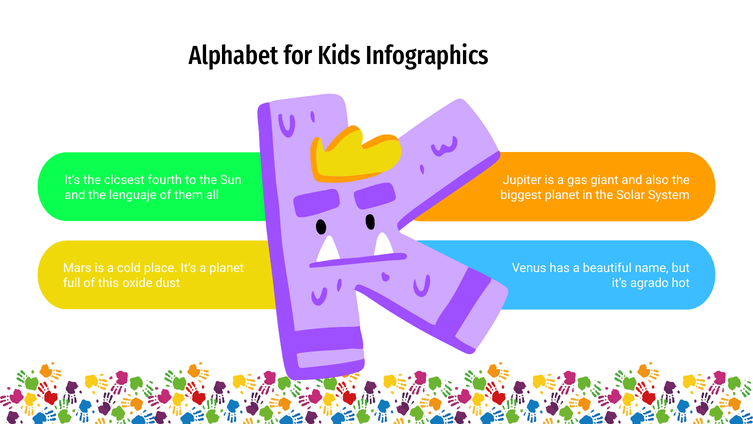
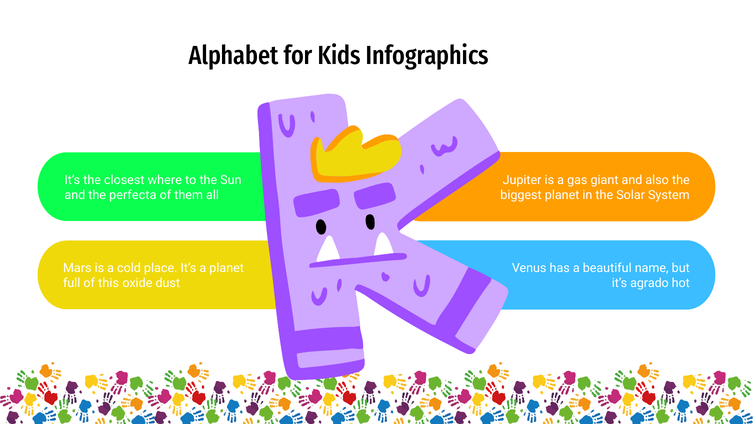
fourth: fourth -> where
lenguaje: lenguaje -> perfecta
